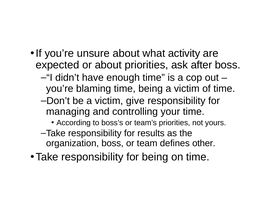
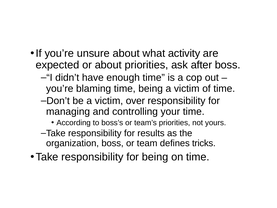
give: give -> over
other: other -> tricks
